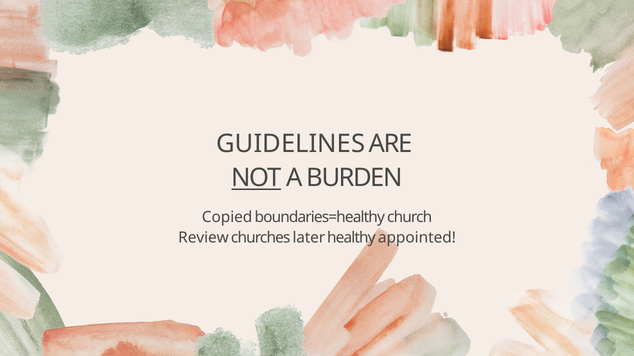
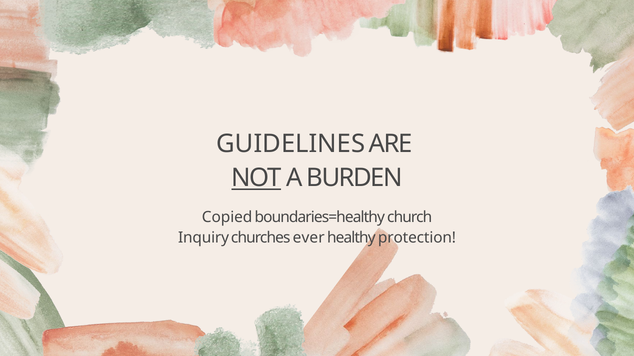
Review: Review -> Inquiry
later: later -> ever
appointed: appointed -> protection
